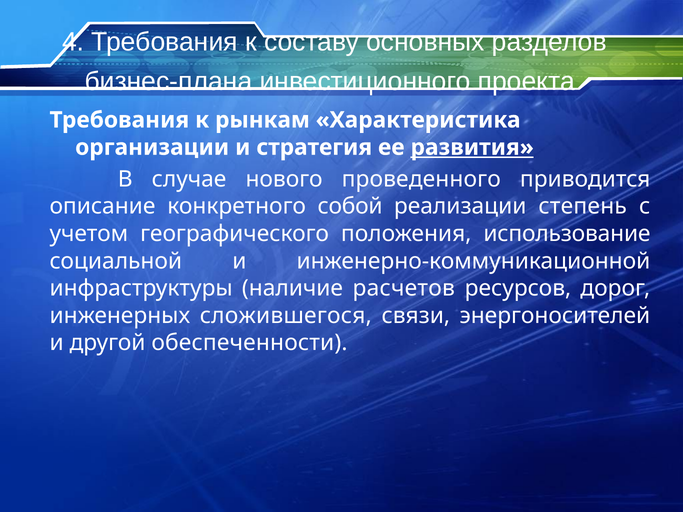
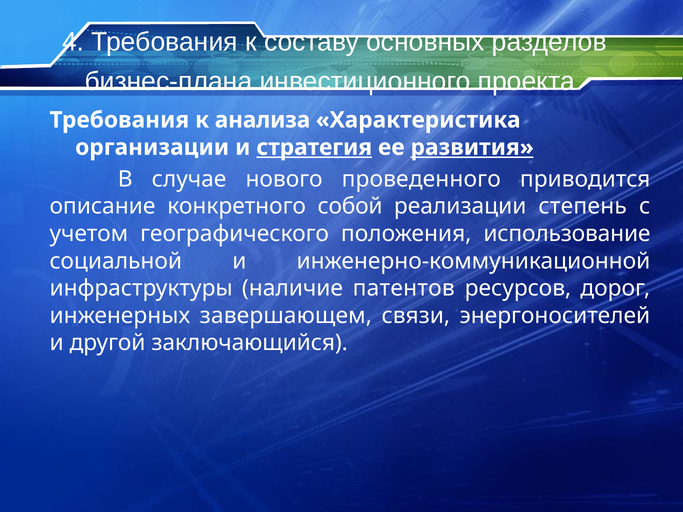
рынкам: рынкам -> анализа
стратегия underline: none -> present
расчетов: расчетов -> патентов
сложившегося: сложившегося -> завершающем
обеспеченности: обеспеченности -> заключающийся
